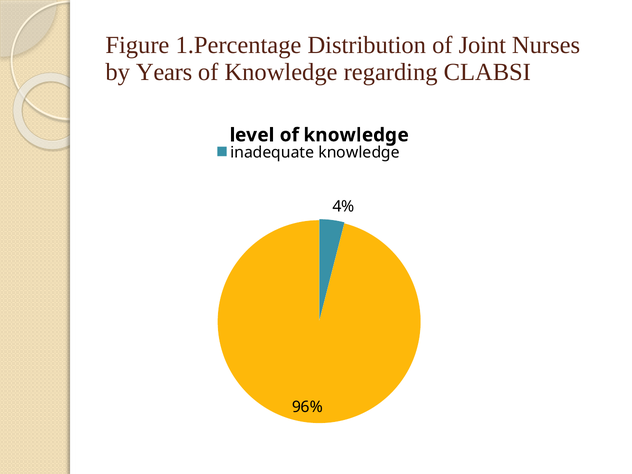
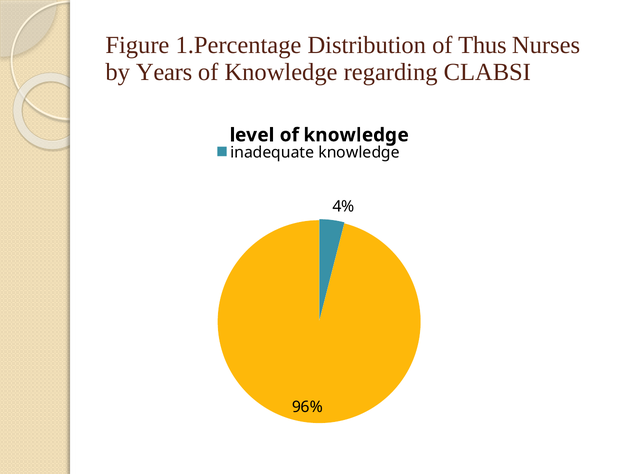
Joint: Joint -> Thus
